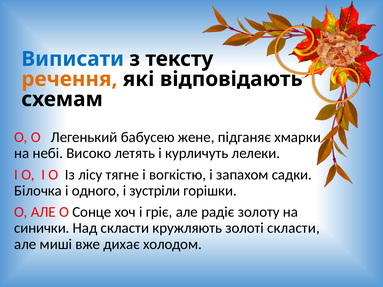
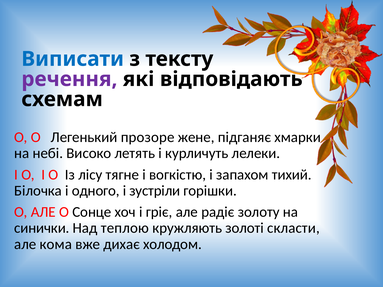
речення colour: orange -> purple
бабусею: бабусею -> прозоре
садки: садки -> тихий
Над скласти: скласти -> теплою
миші: миші -> кома
